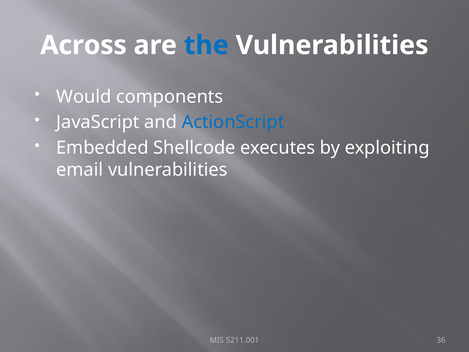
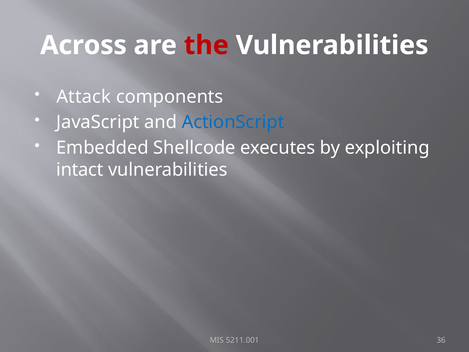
the colour: blue -> red
Would: Would -> Attack
email: email -> intact
